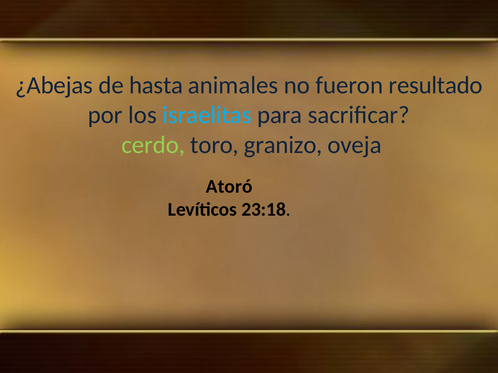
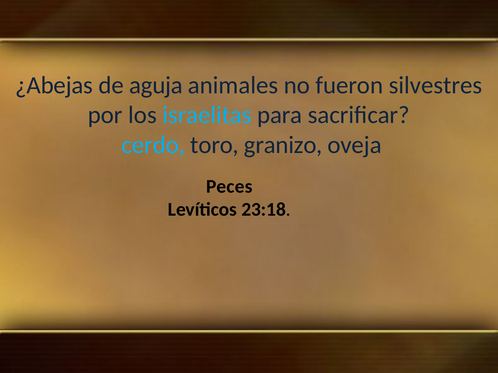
hasta: hasta -> aguja
resultado: resultado -> silvestres
cerdo colour: light green -> light blue
Atoró: Atoró -> Peces
